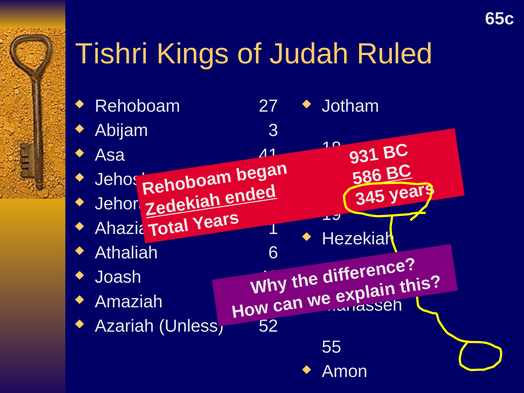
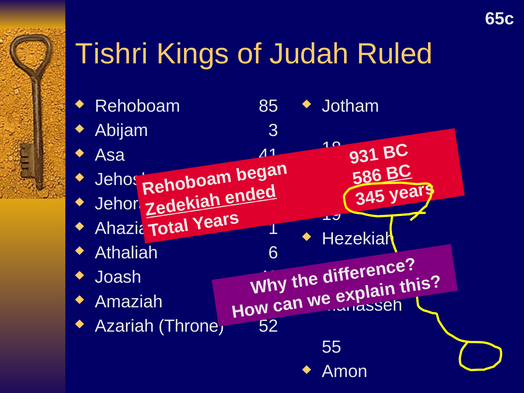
27: 27 -> 85
Unless: Unless -> Throne
